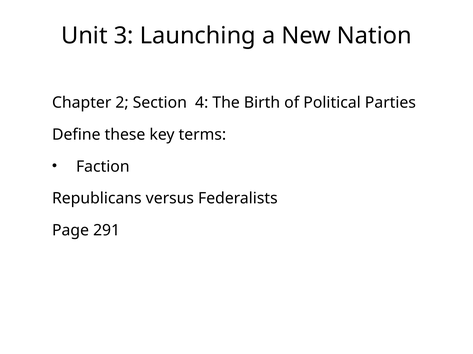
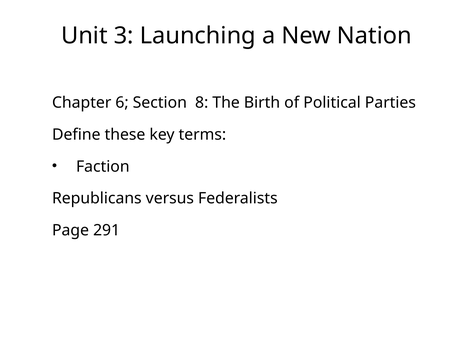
2: 2 -> 6
4: 4 -> 8
